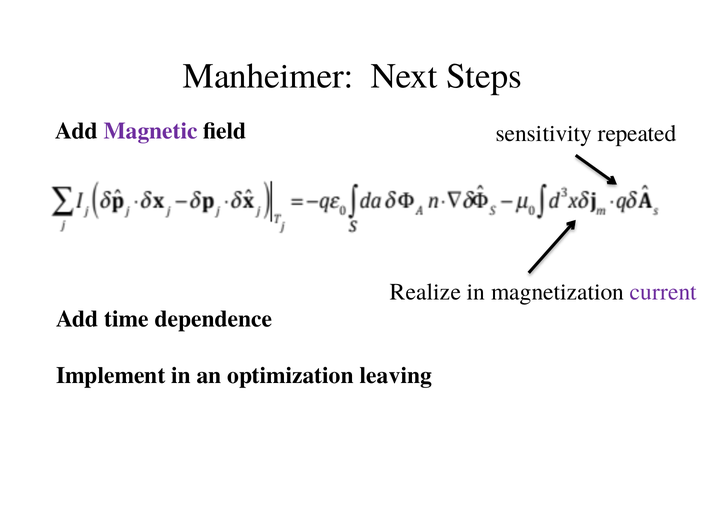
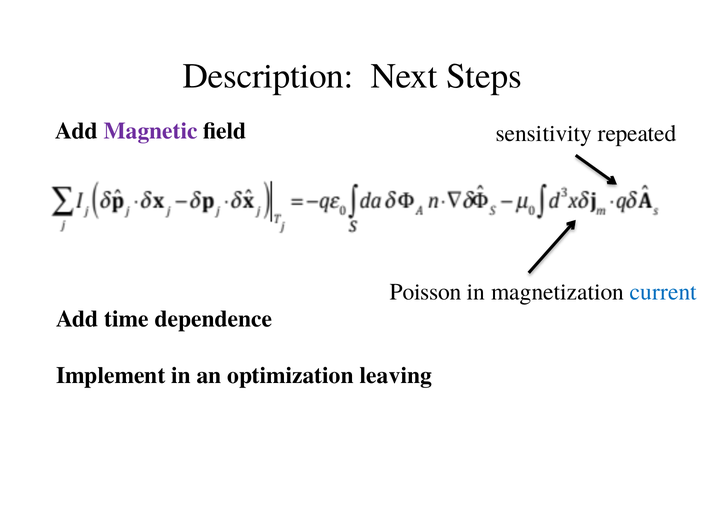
Manheimer: Manheimer -> Description
Realize: Realize -> Poisson
current colour: purple -> blue
